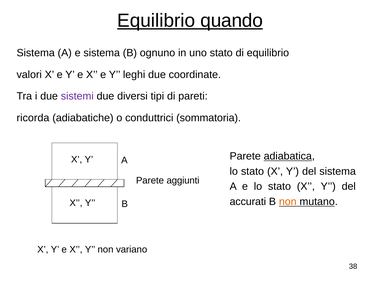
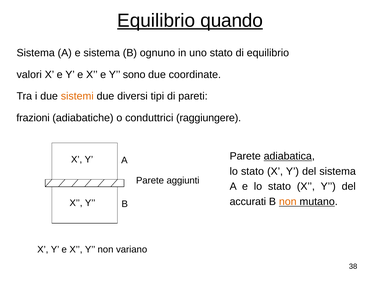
leghi: leghi -> sono
sistemi colour: purple -> orange
ricorda: ricorda -> frazioni
sommatoria: sommatoria -> raggiungere
